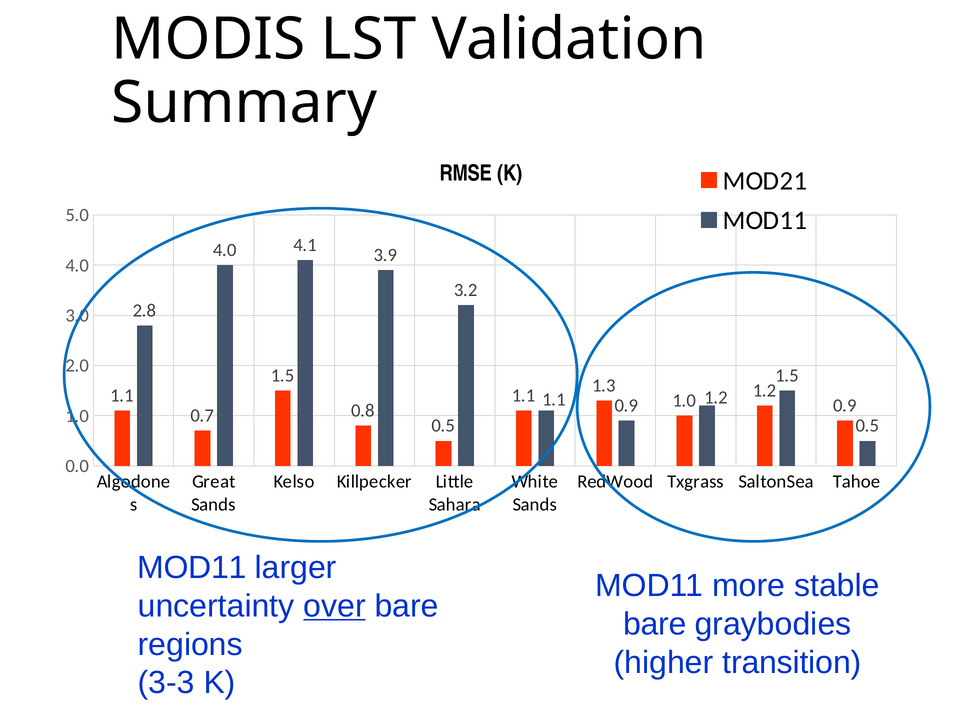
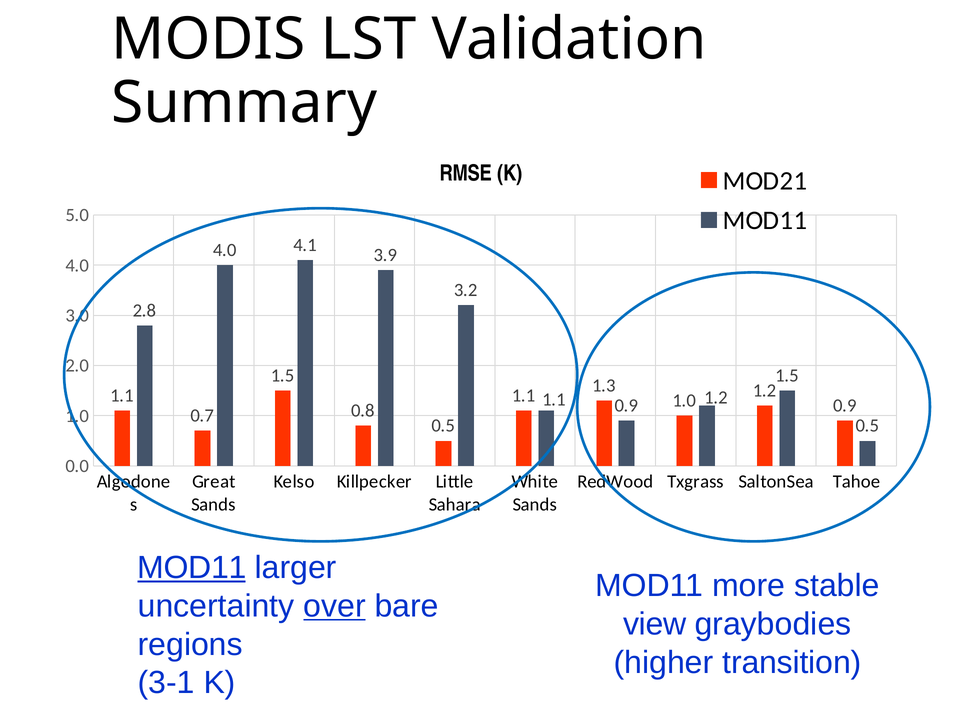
MOD11 at (192, 568) underline: none -> present
bare at (655, 625): bare -> view
3-3: 3-3 -> 3-1
